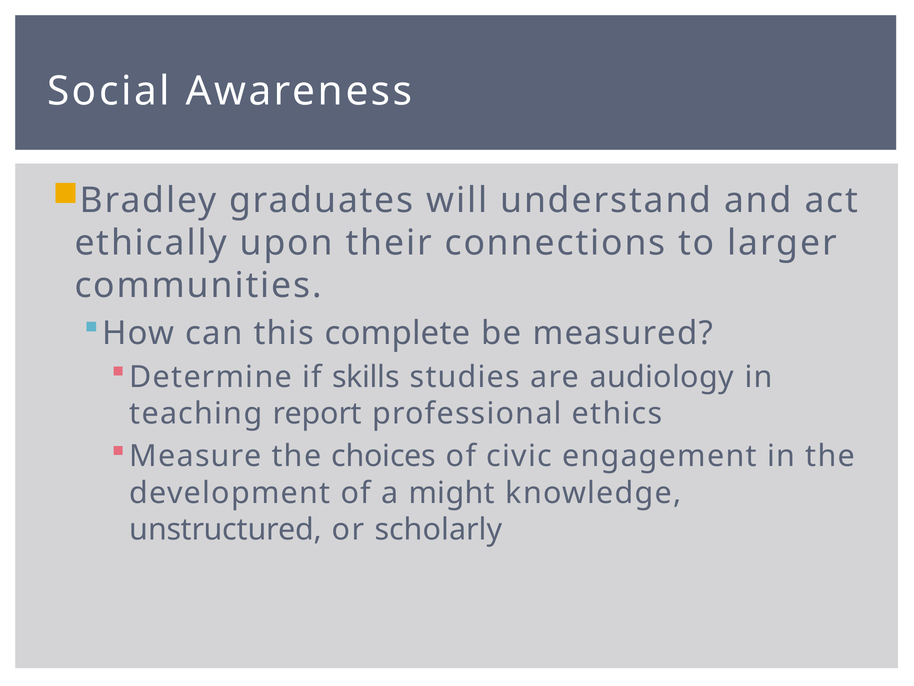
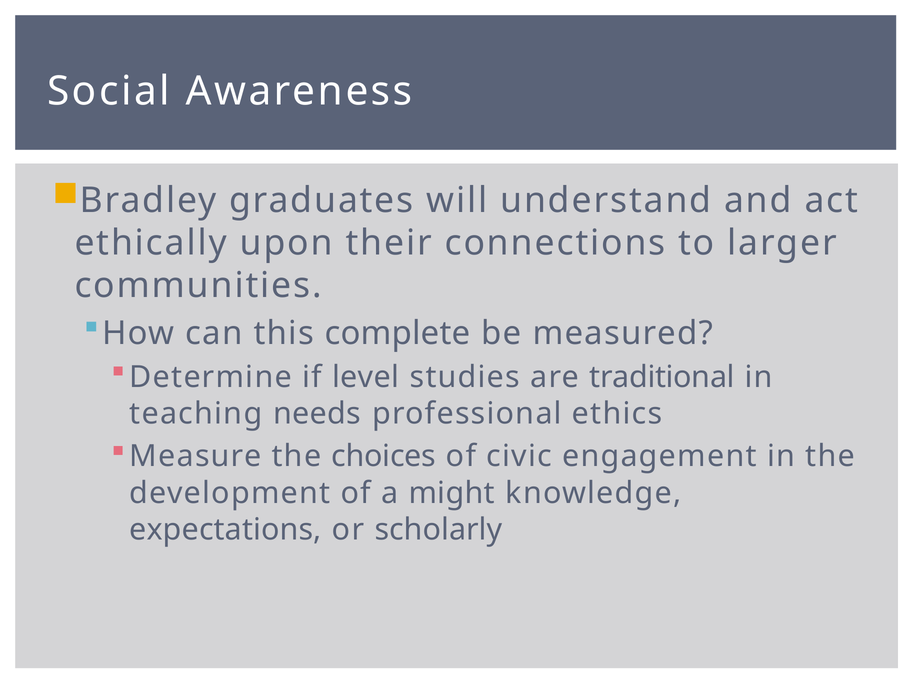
skills: skills -> level
audiology: audiology -> traditional
report: report -> needs
unstructured: unstructured -> expectations
